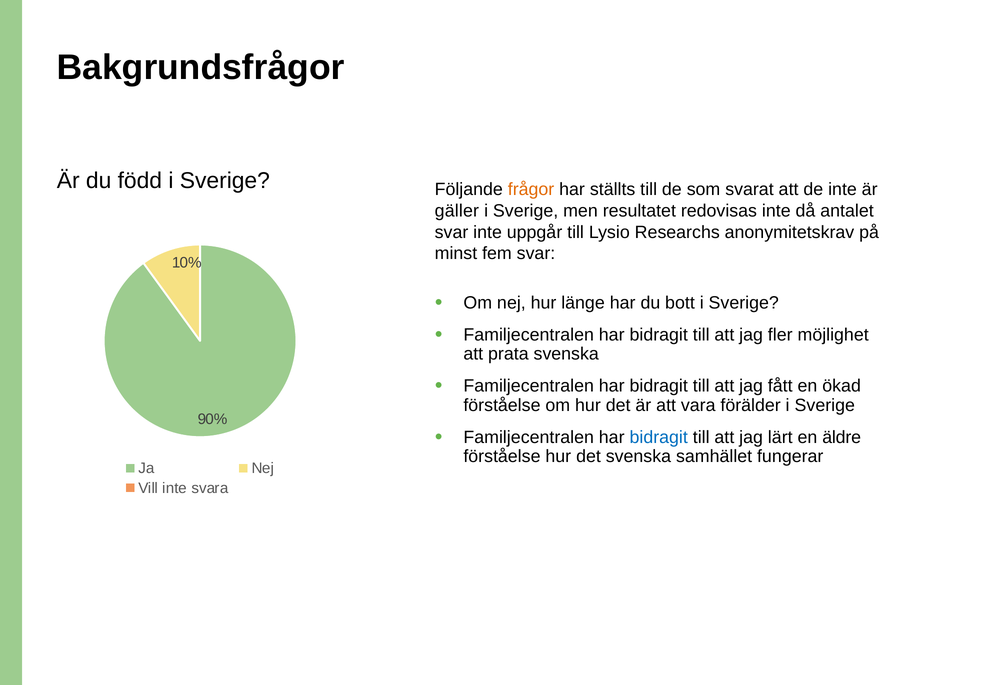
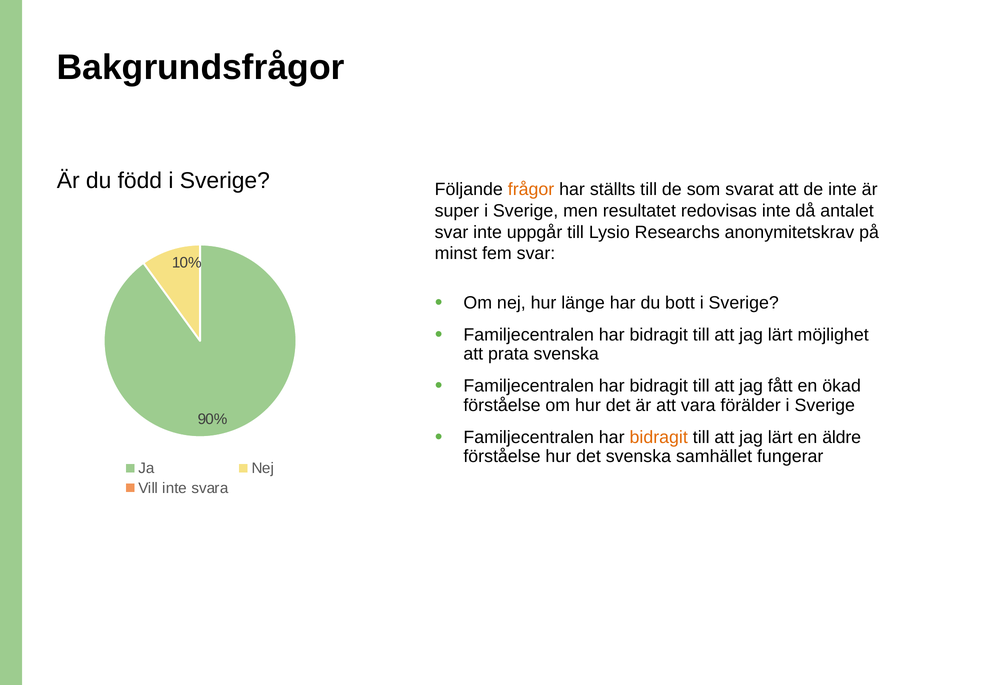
gäller: gäller -> super
fler at (780, 335): fler -> lärt
bidragit at (659, 437) colour: blue -> orange
